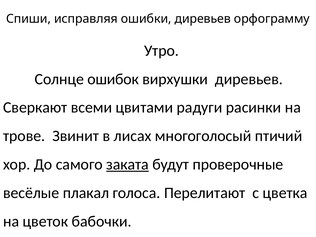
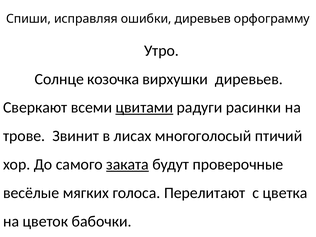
ошибок: ошибок -> козочка
цвитами underline: none -> present
плакал: плакал -> мягких
